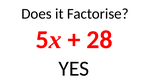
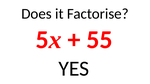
28: 28 -> 55
